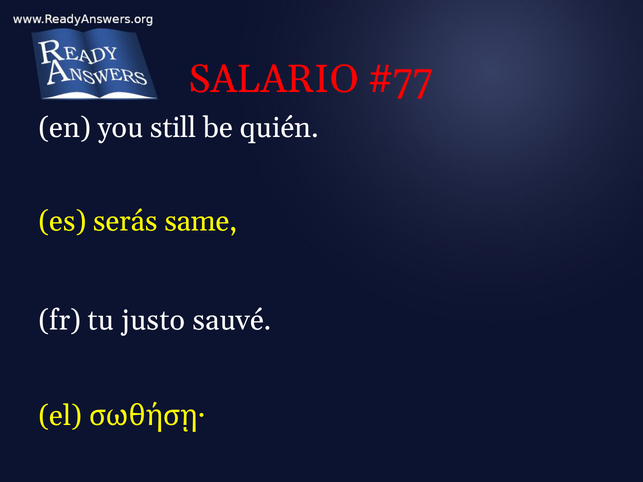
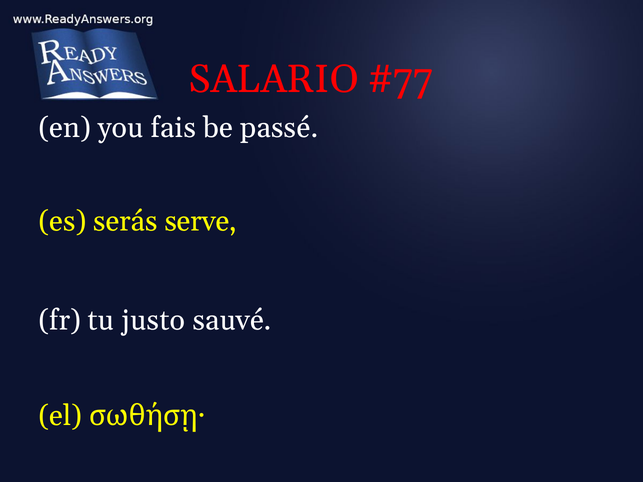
still: still -> fais
quién: quién -> passé
same: same -> serve
